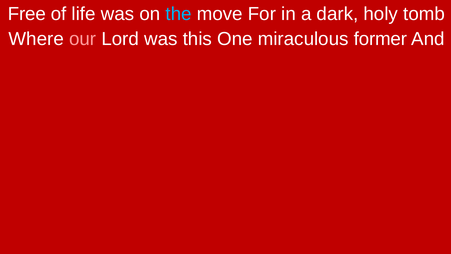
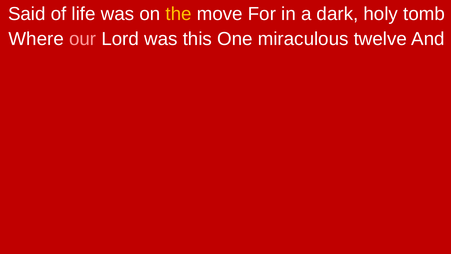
Free: Free -> Said
the colour: light blue -> yellow
former: former -> twelve
